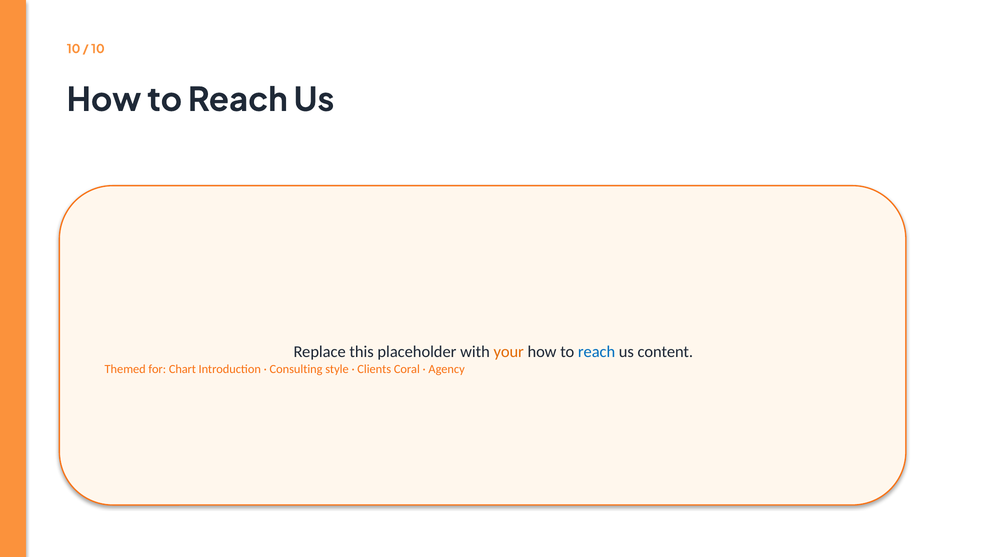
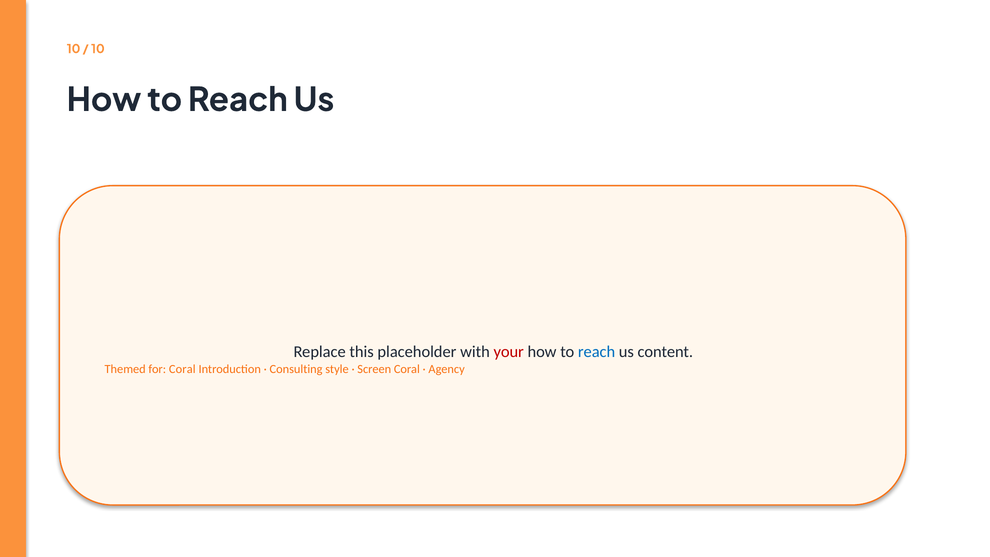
your colour: orange -> red
for Chart: Chart -> Coral
Clients: Clients -> Screen
